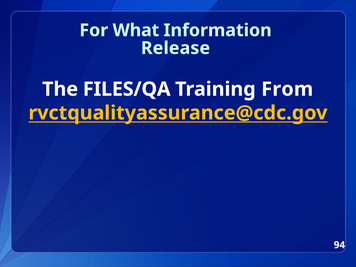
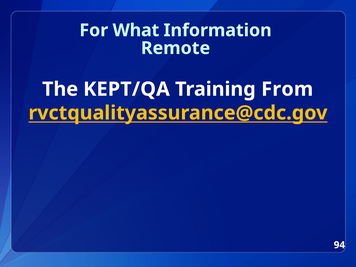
Release: Release -> Remote
FILES/QA: FILES/QA -> KEPT/QA
